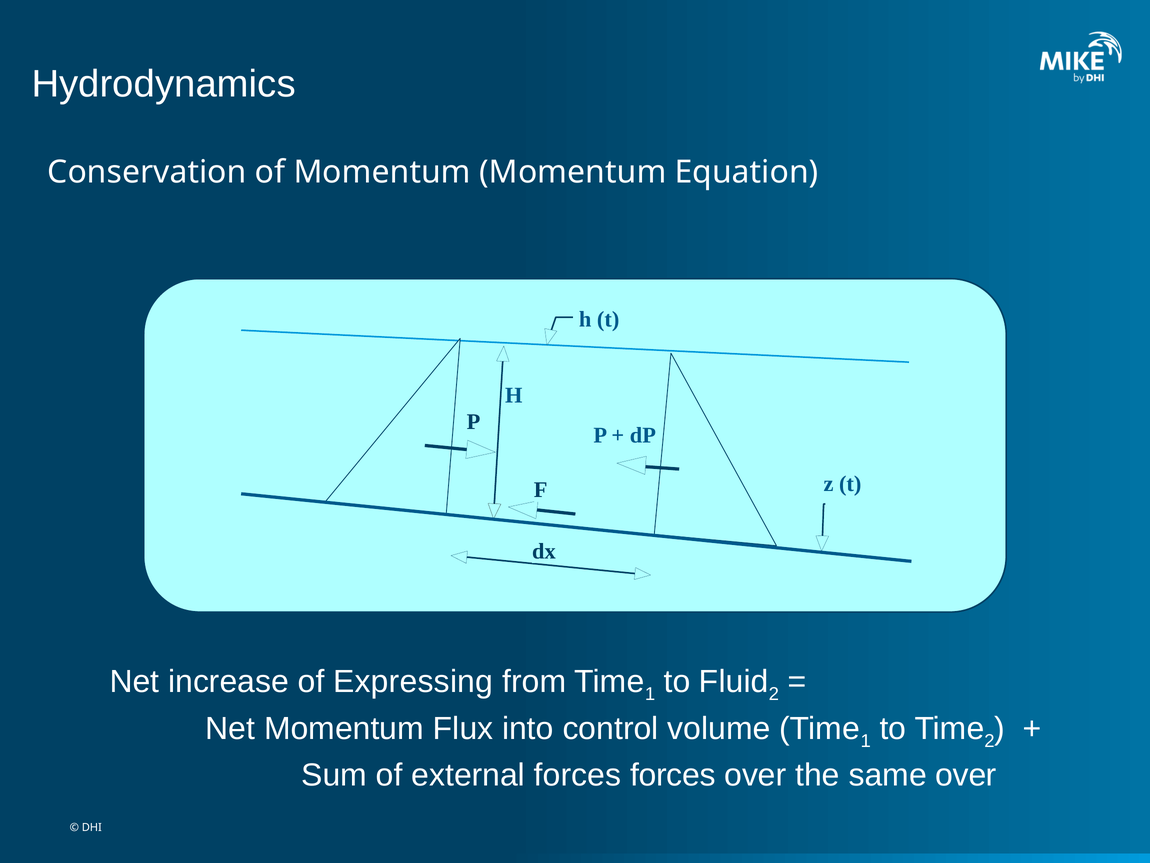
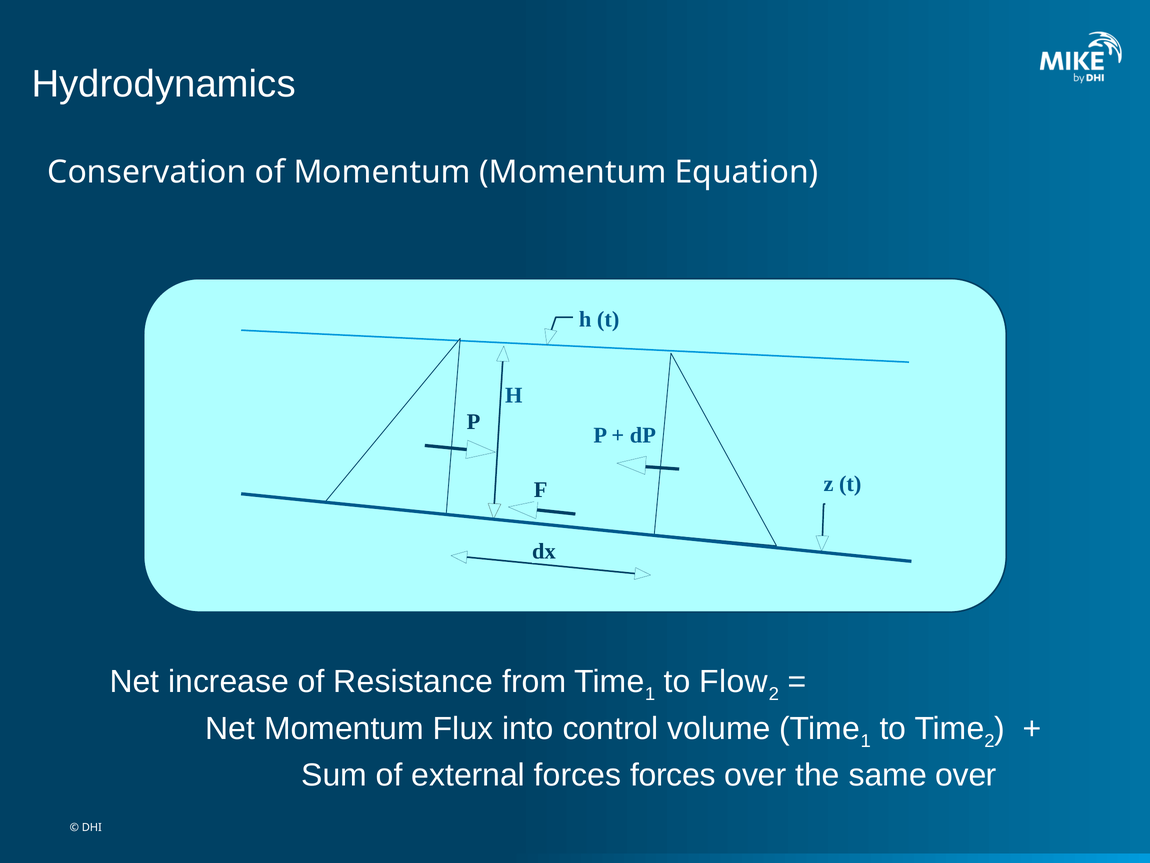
Expressing: Expressing -> Resistance
Fluid: Fluid -> Flow
